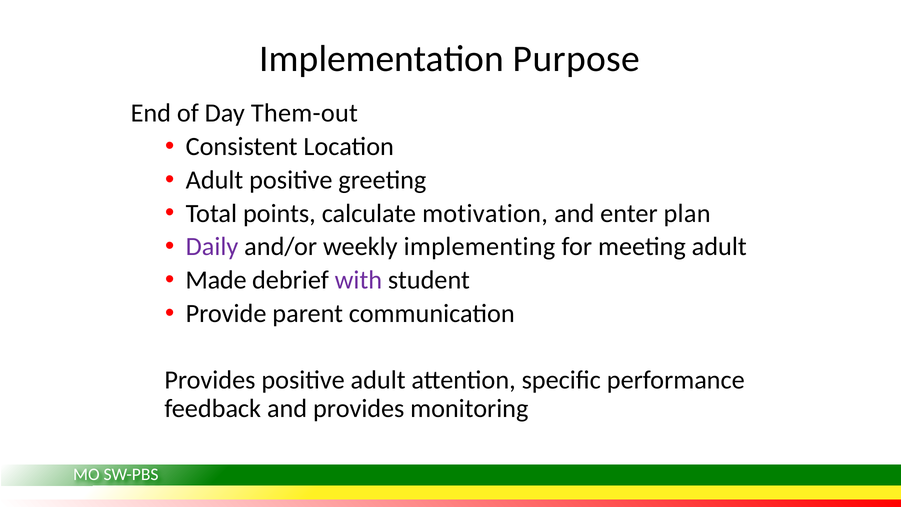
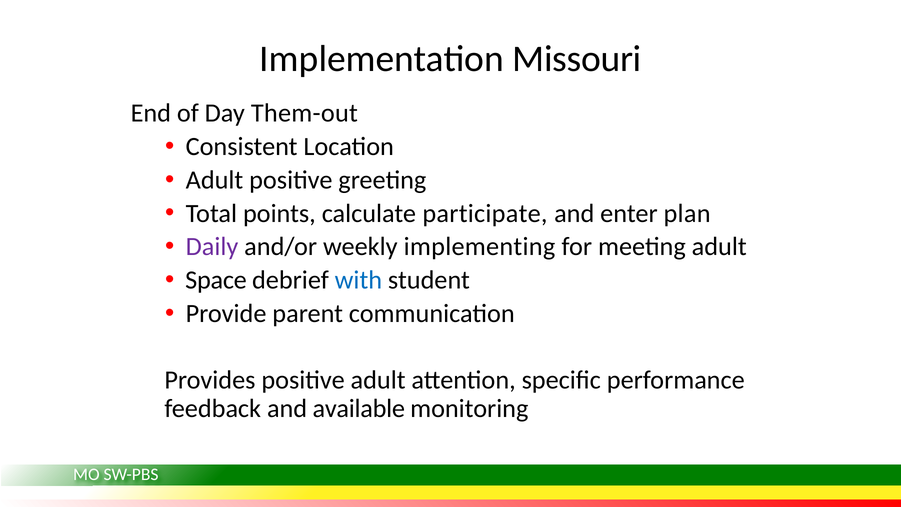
Purpose: Purpose -> Missouri
motivation: motivation -> participate
Made: Made -> Space
with colour: purple -> blue
and provides: provides -> available
